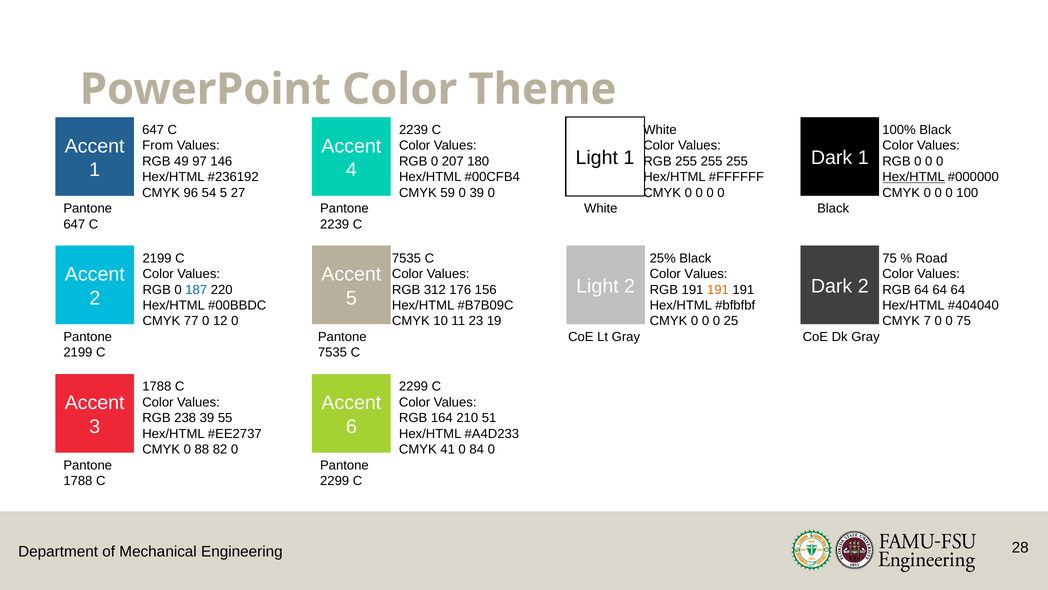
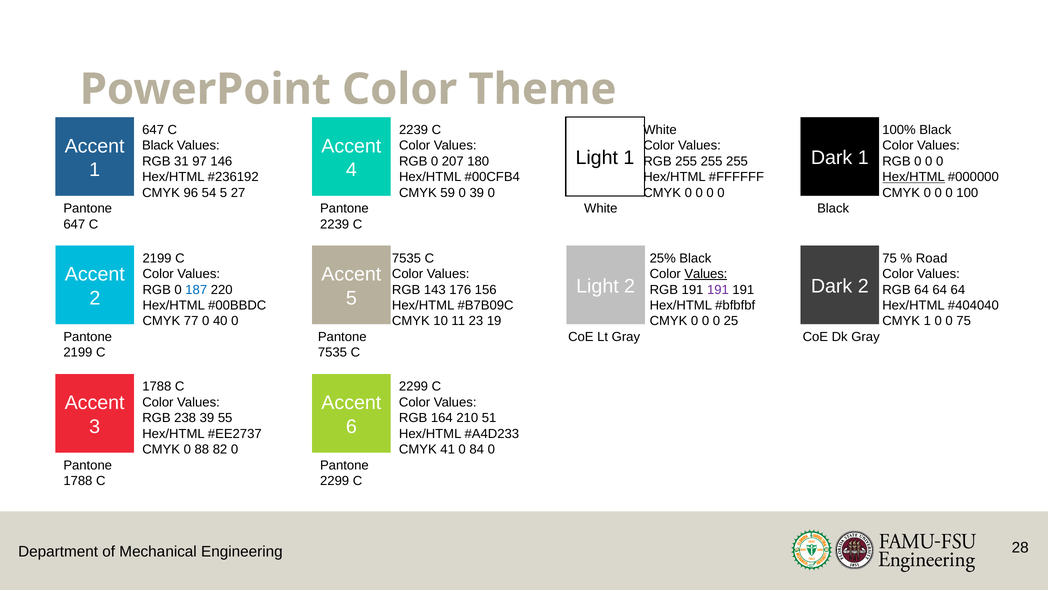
From at (158, 145): From -> Black
49: 49 -> 31
Values at (706, 274) underline: none -> present
312: 312 -> 143
191 at (718, 289) colour: orange -> purple
12: 12 -> 40
CMYK 7: 7 -> 1
